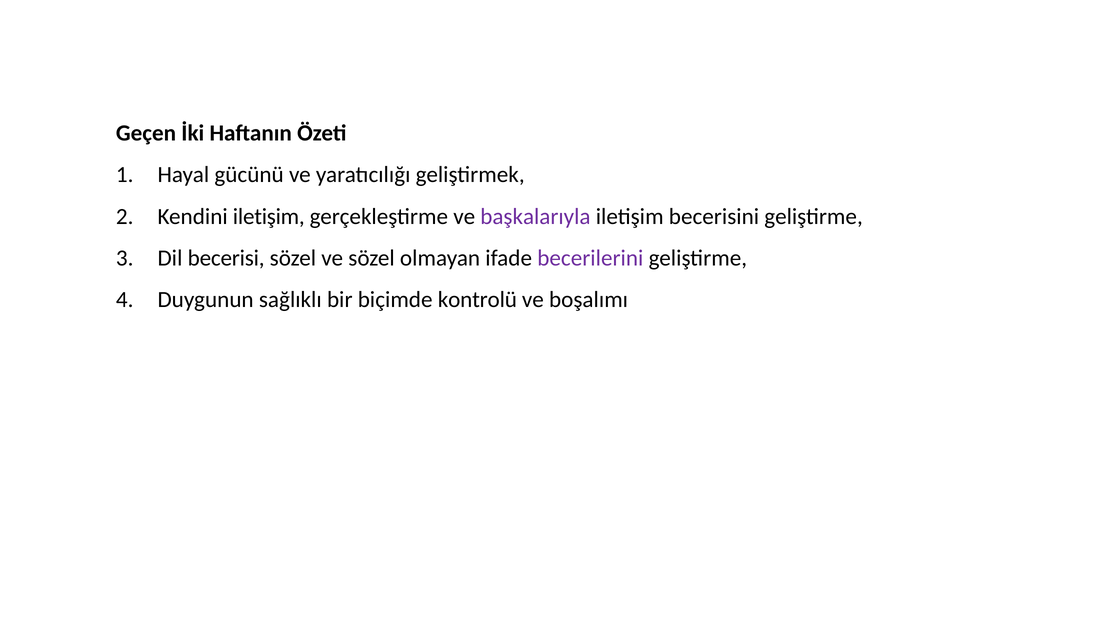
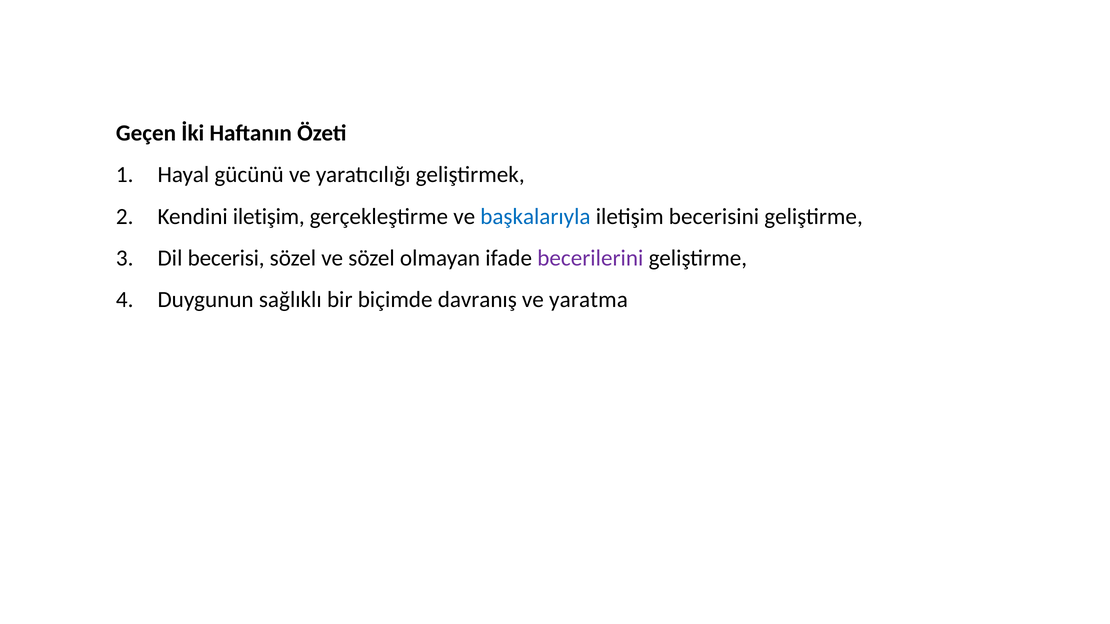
başkalarıyla colour: purple -> blue
kontrolü: kontrolü -> davranış
boşalımı: boşalımı -> yaratma
